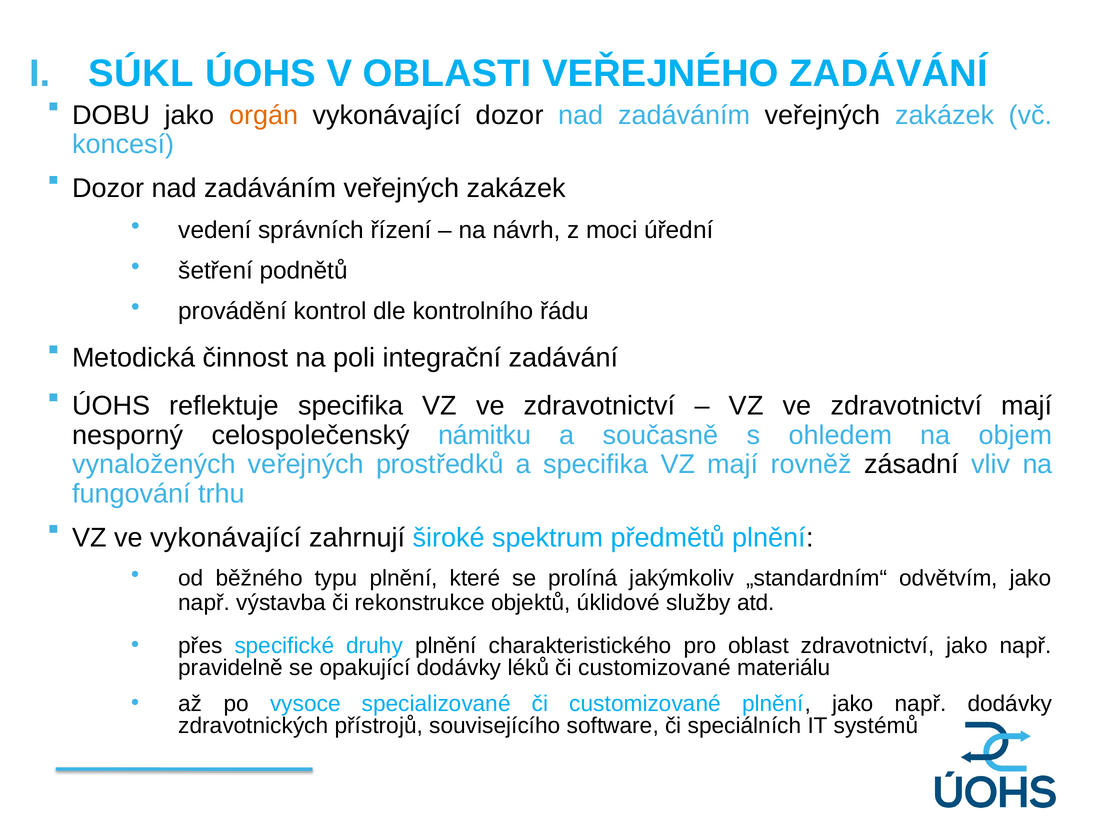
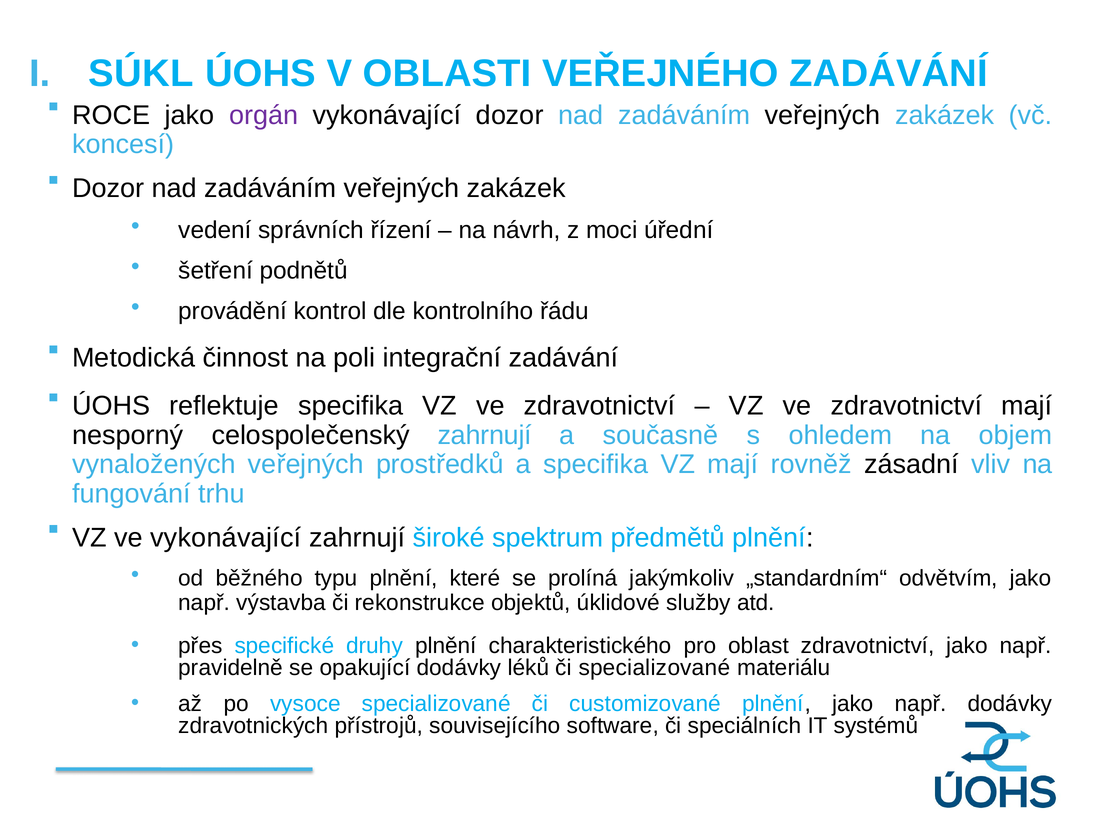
DOBU: DOBU -> ROCE
orgán colour: orange -> purple
celospolečenský námitku: námitku -> zahrnují
léků či customizované: customizované -> specializované
